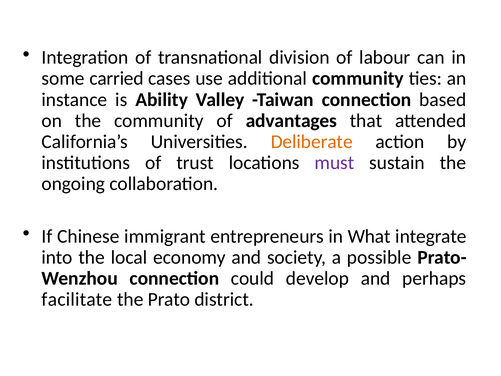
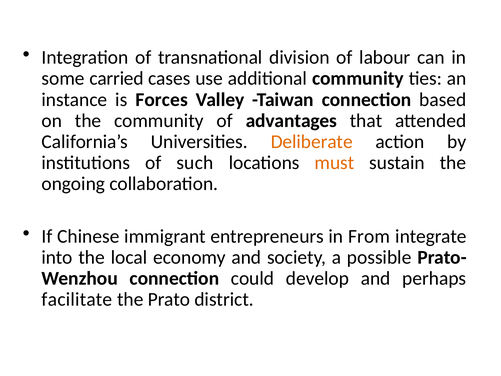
Ability: Ability -> Forces
trust: trust -> such
must colour: purple -> orange
What: What -> From
